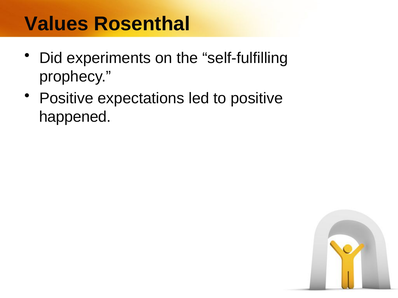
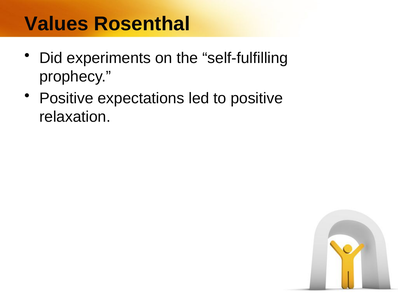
happened: happened -> relaxation
